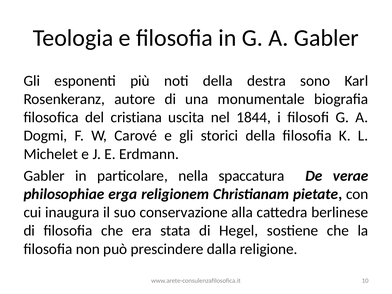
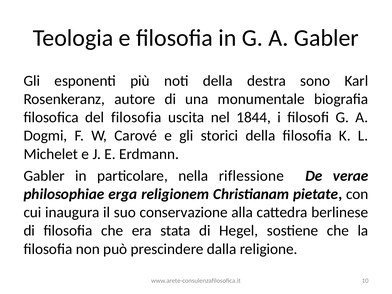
del cristiana: cristiana -> filosofia
spaccatura: spaccatura -> riflessione
